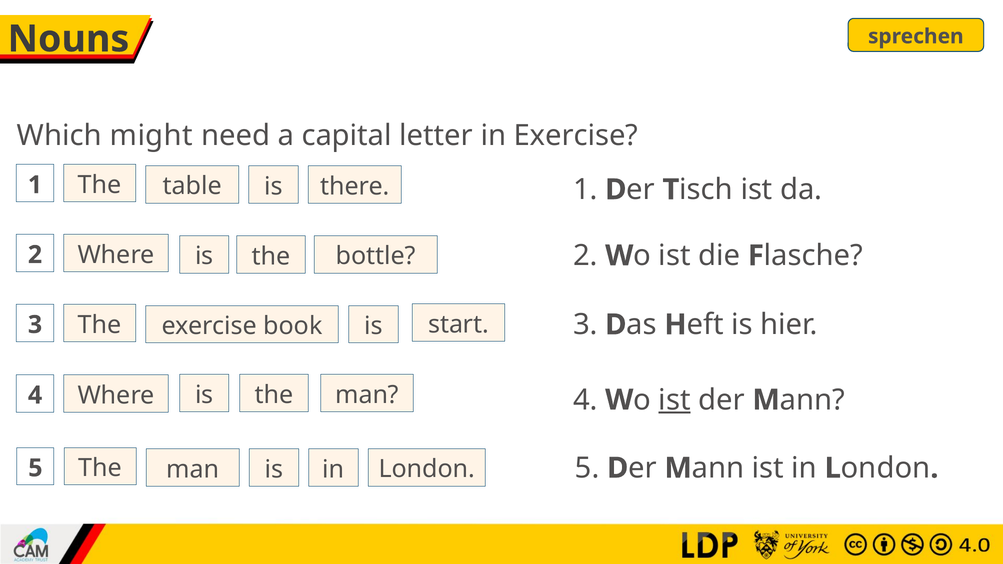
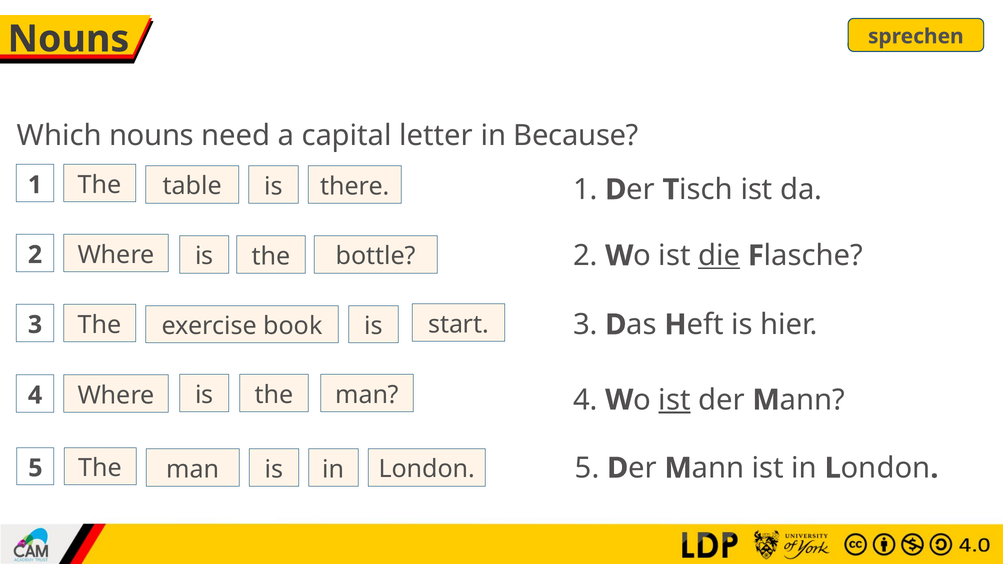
Which might: might -> nouns
in Exercise: Exercise -> Because
die underline: none -> present
